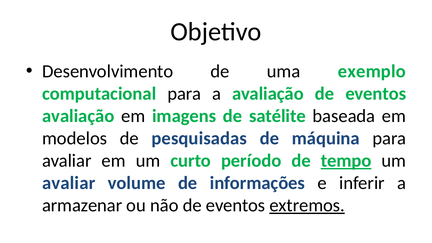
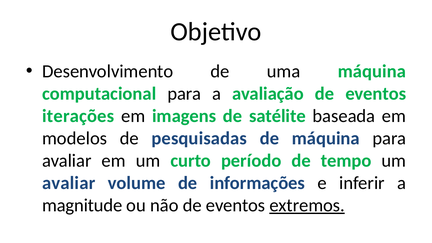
uma exemplo: exemplo -> máquina
avaliação at (78, 116): avaliação -> iterações
tempo underline: present -> none
armazenar: armazenar -> magnitude
